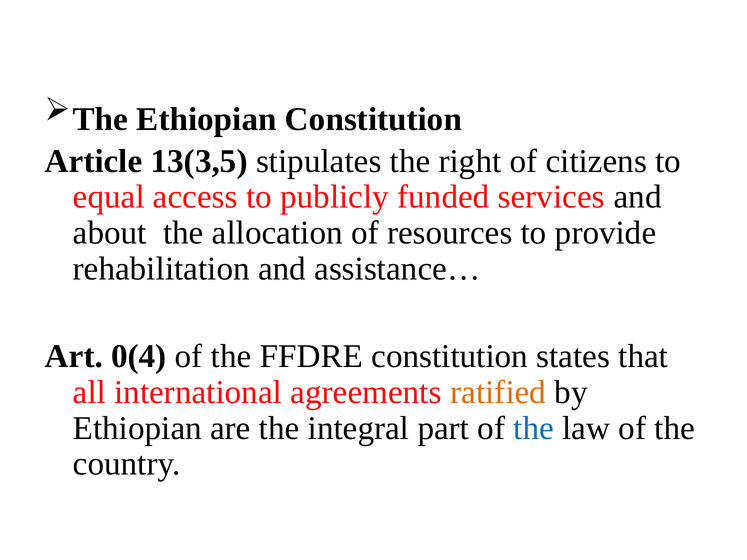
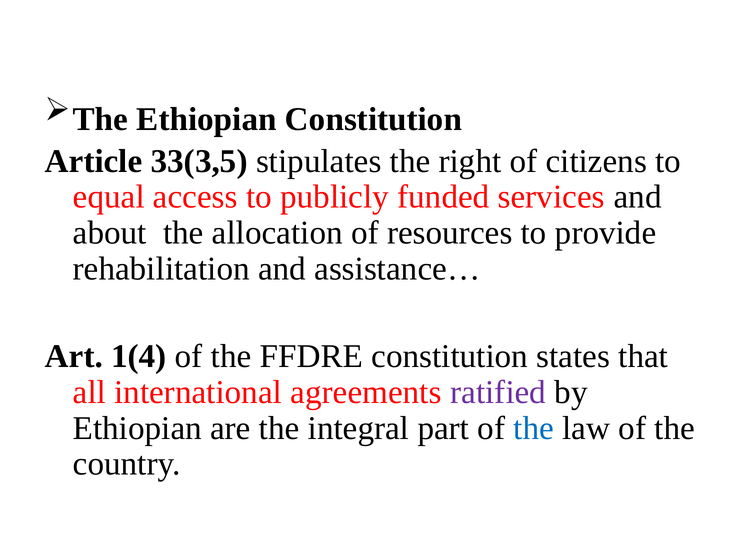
13(3,5: 13(3,5 -> 33(3,5
0(4: 0(4 -> 1(4
ratified colour: orange -> purple
